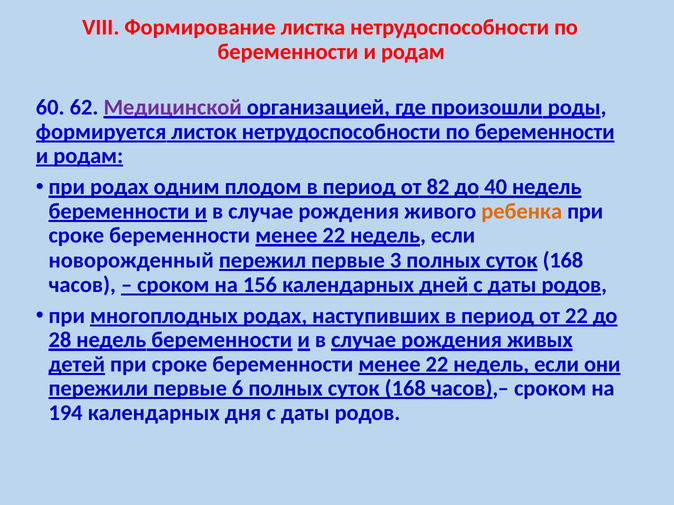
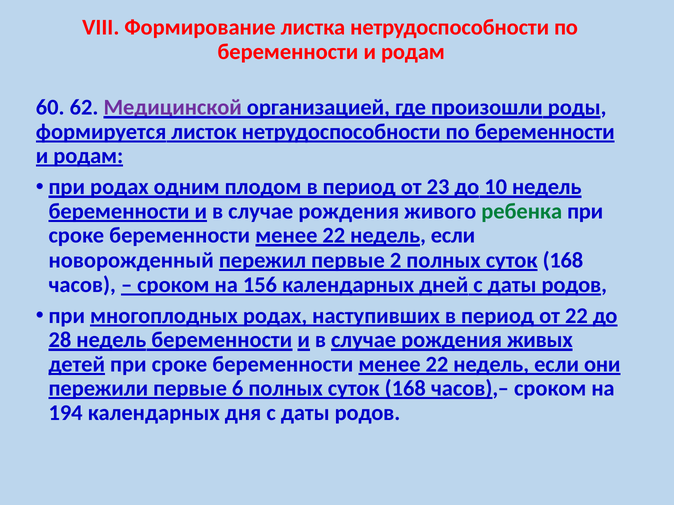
82: 82 -> 23
40: 40 -> 10
ребенка colour: orange -> green
3: 3 -> 2
